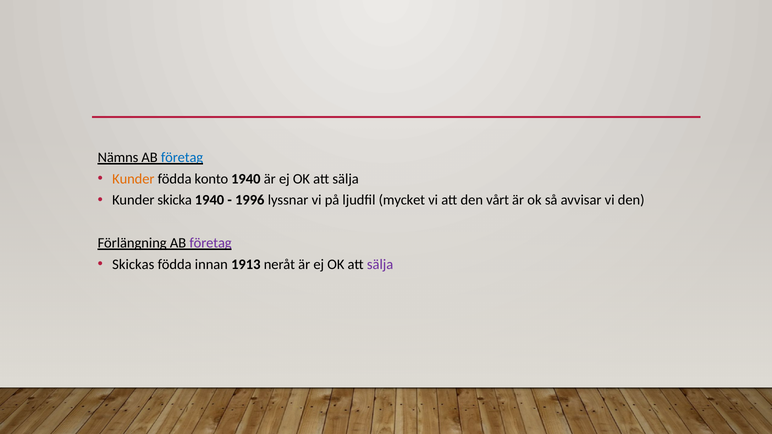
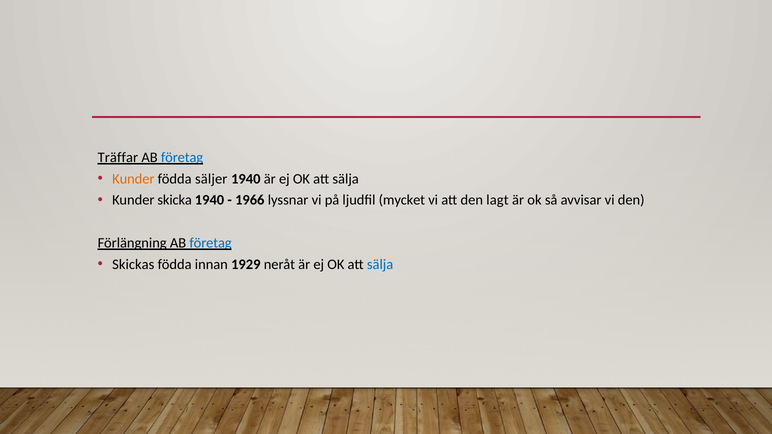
Nämns: Nämns -> Träffar
konto: konto -> säljer
1996: 1996 -> 1966
vårt: vårt -> lagt
företag at (211, 243) colour: purple -> blue
1913: 1913 -> 1929
sälja at (380, 264) colour: purple -> blue
